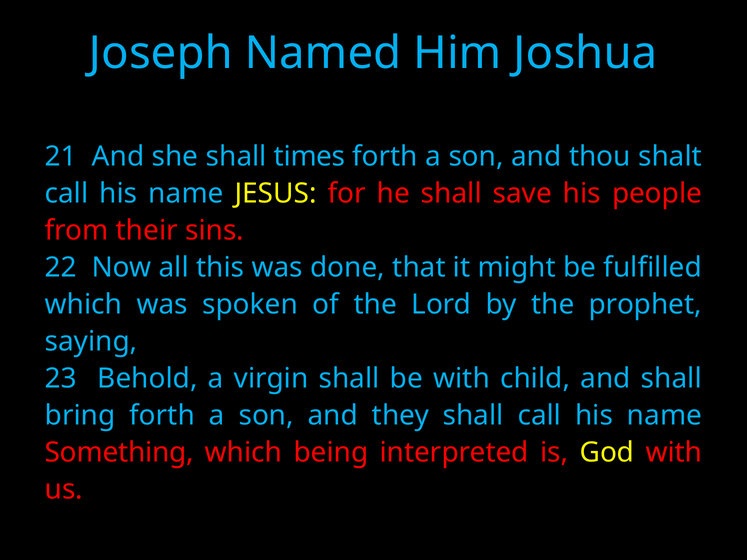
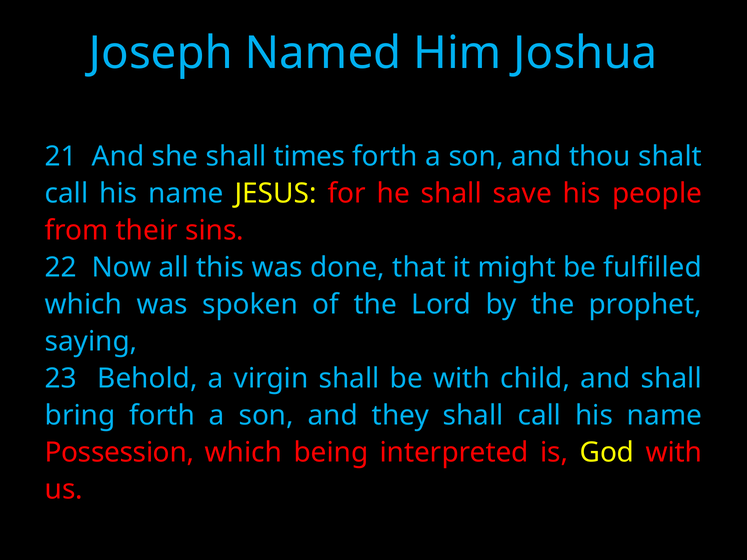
Something: Something -> Possession
